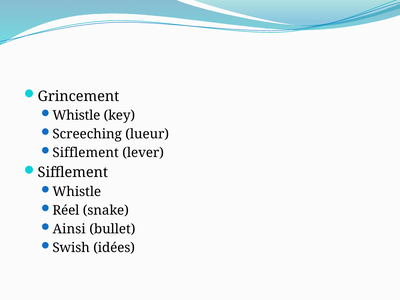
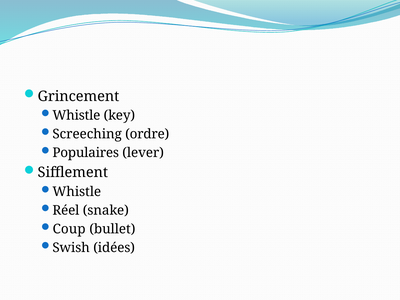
lueur: lueur -> ordre
Sifflement at (86, 153): Sifflement -> Populaires
Ainsi: Ainsi -> Coup
